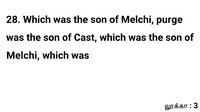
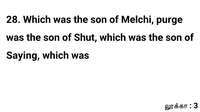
Cast: Cast -> Shut
Melchi at (23, 56): Melchi -> Saying
